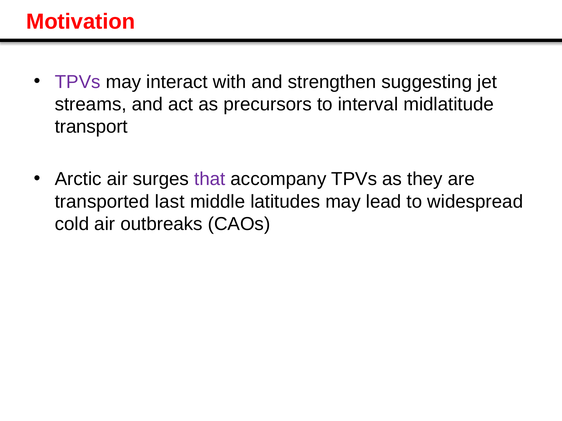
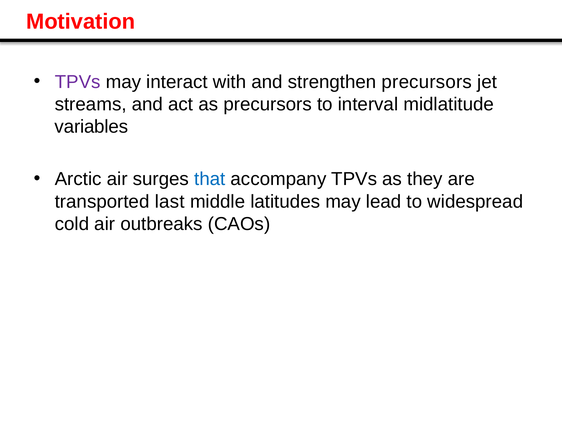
strengthen suggesting: suggesting -> precursors
transport: transport -> variables
that colour: purple -> blue
